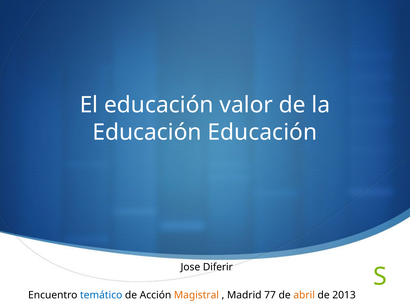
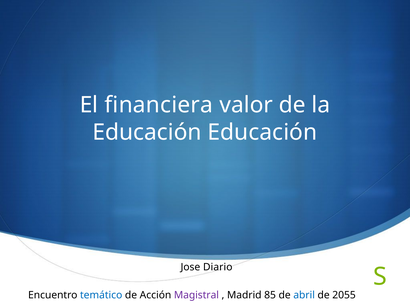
El educación: educación -> financiera
Diferir: Diferir -> Diario
Magistral colour: orange -> purple
77: 77 -> 85
abril colour: orange -> blue
2013: 2013 -> 2055
